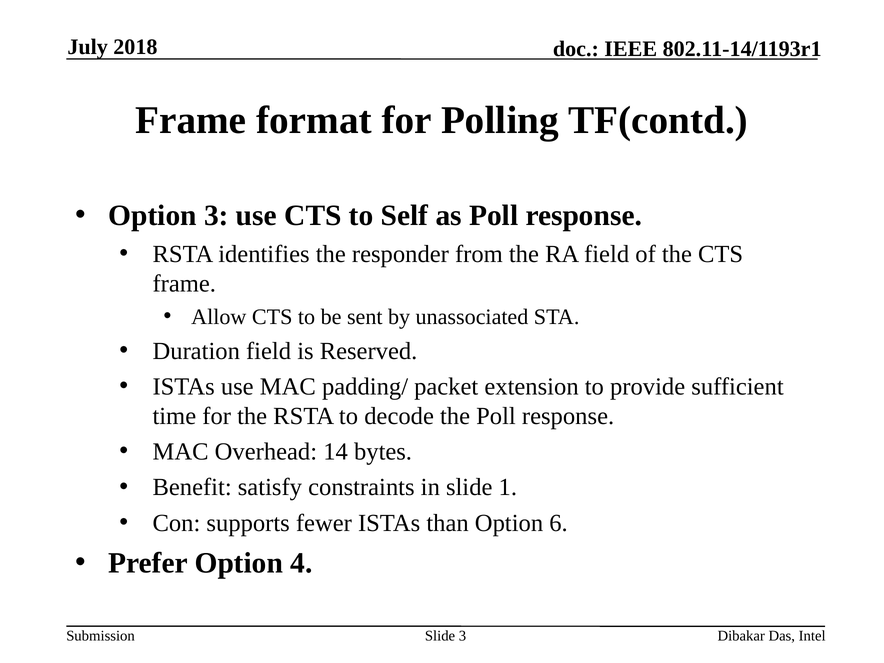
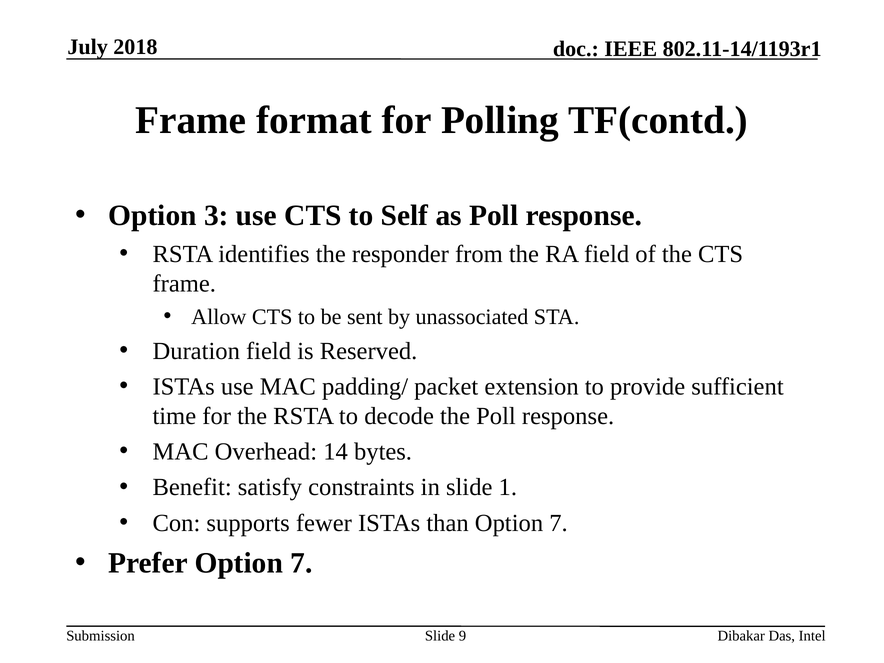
than Option 6: 6 -> 7
Prefer Option 4: 4 -> 7
Slide 3: 3 -> 9
